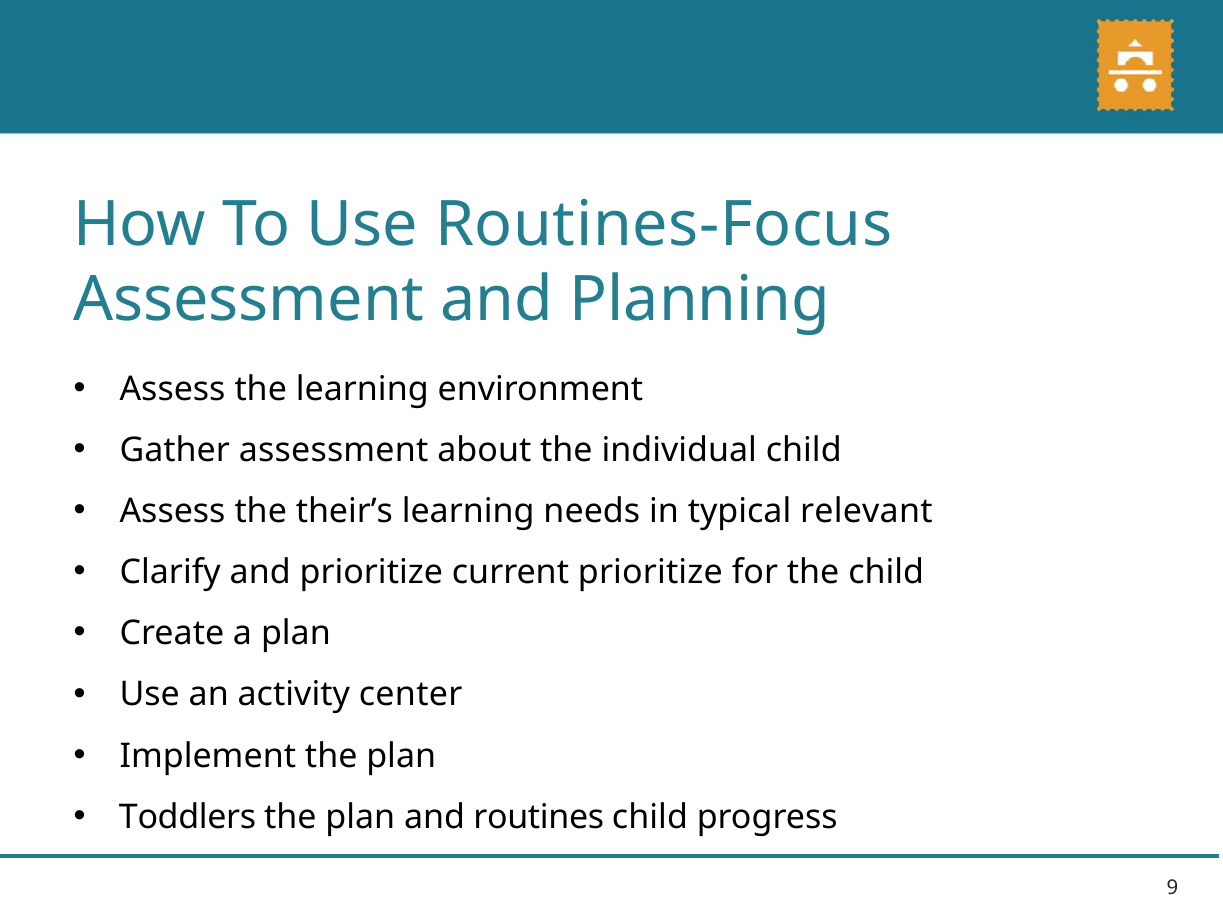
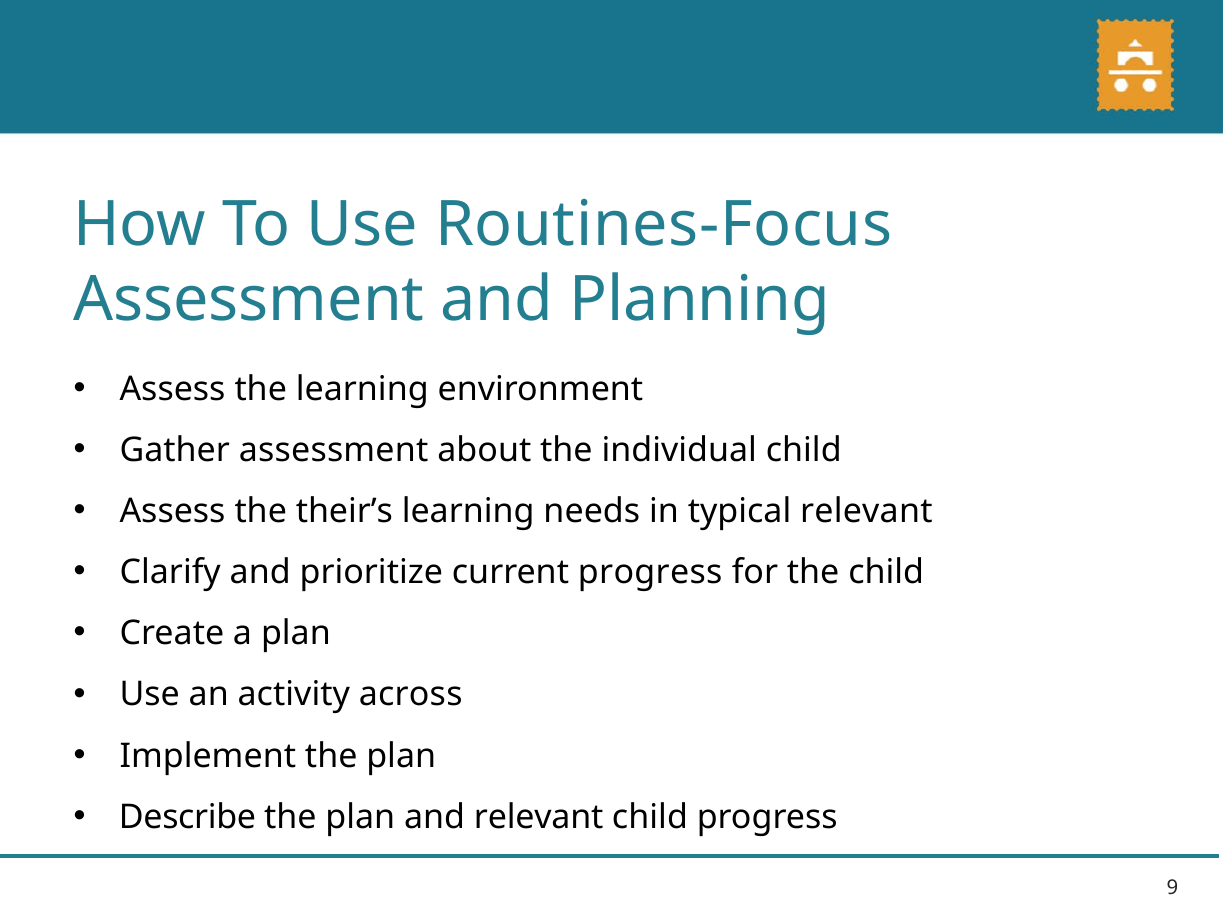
current prioritize: prioritize -> progress
center: center -> across
Toddlers: Toddlers -> Describe
and routines: routines -> relevant
